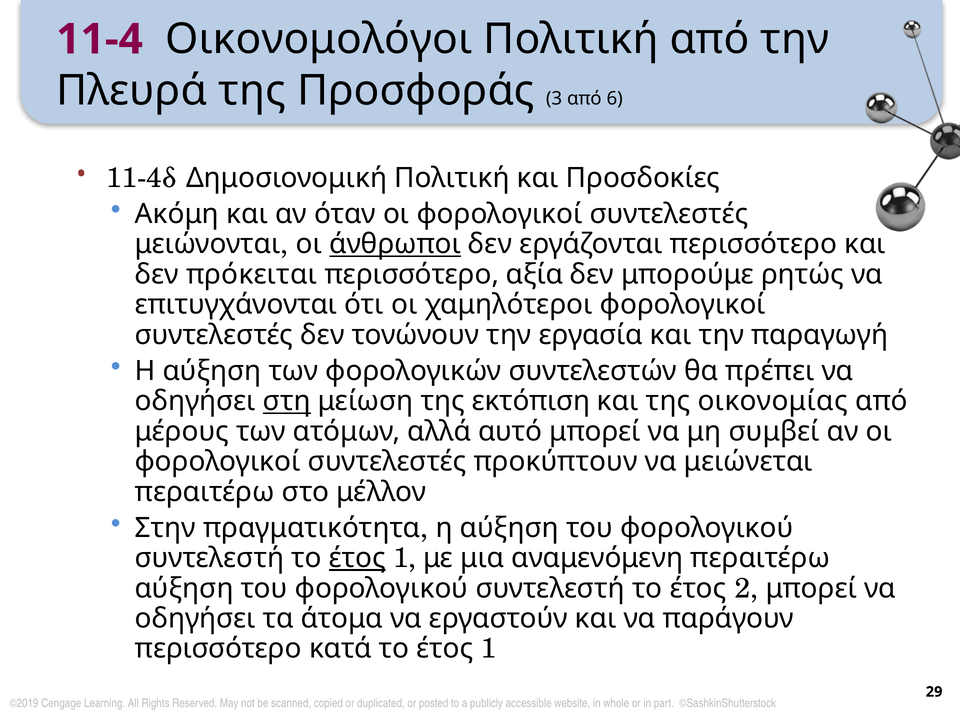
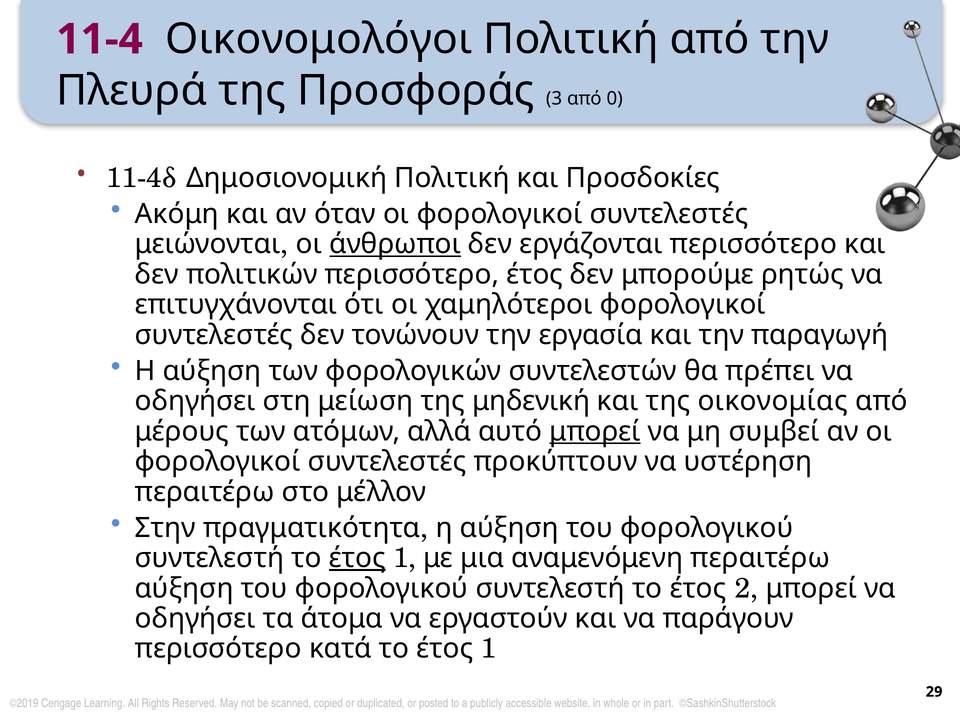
6: 6 -> 0
πρόκειται: πρόκειται -> πολιτικών
περισσότερο αξία: αξία -> έτος
στη underline: present -> none
εκτόπιση: εκτόπιση -> μηδενική
μπορεί at (595, 431) underline: none -> present
μειώνεται: μειώνεται -> υστέρηση
